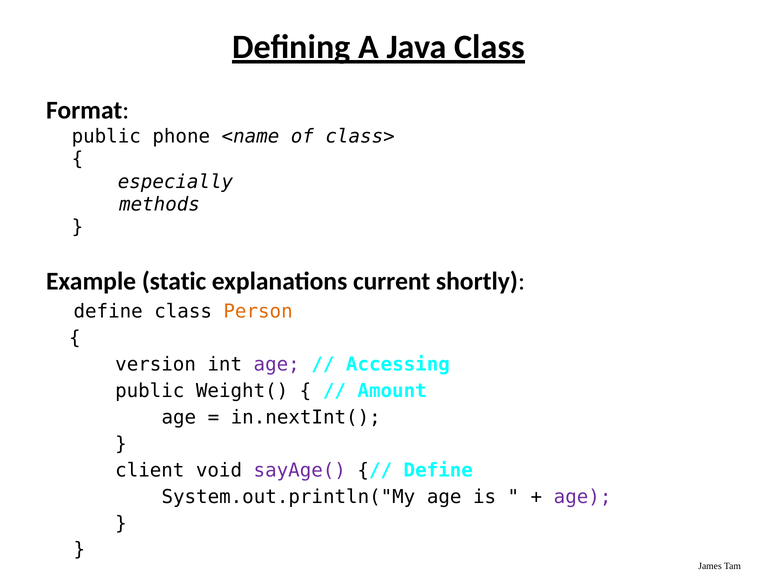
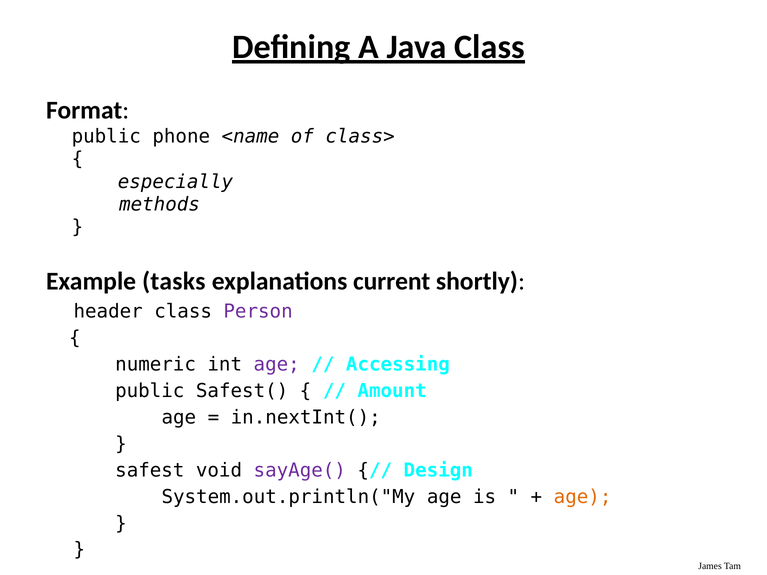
static: static -> tasks
define at (108, 312): define -> header
Person colour: orange -> purple
version: version -> numeric
Weight(: Weight( -> Safest(
client: client -> safest
Define at (438, 470): Define -> Design
age at (583, 497) colour: purple -> orange
